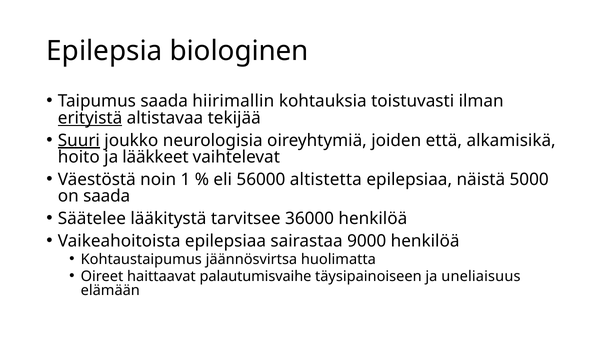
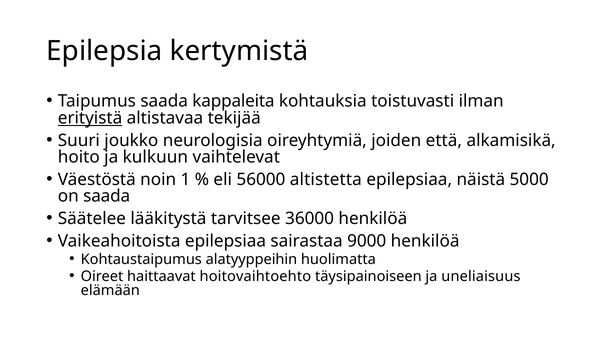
biologinen: biologinen -> kertymistä
hiirimallin: hiirimallin -> kappaleita
Suuri underline: present -> none
lääkkeet: lääkkeet -> kulkuun
jäännösvirtsa: jäännösvirtsa -> alatyyppeihin
palautumisvaihe: palautumisvaihe -> hoitovaihtoehto
